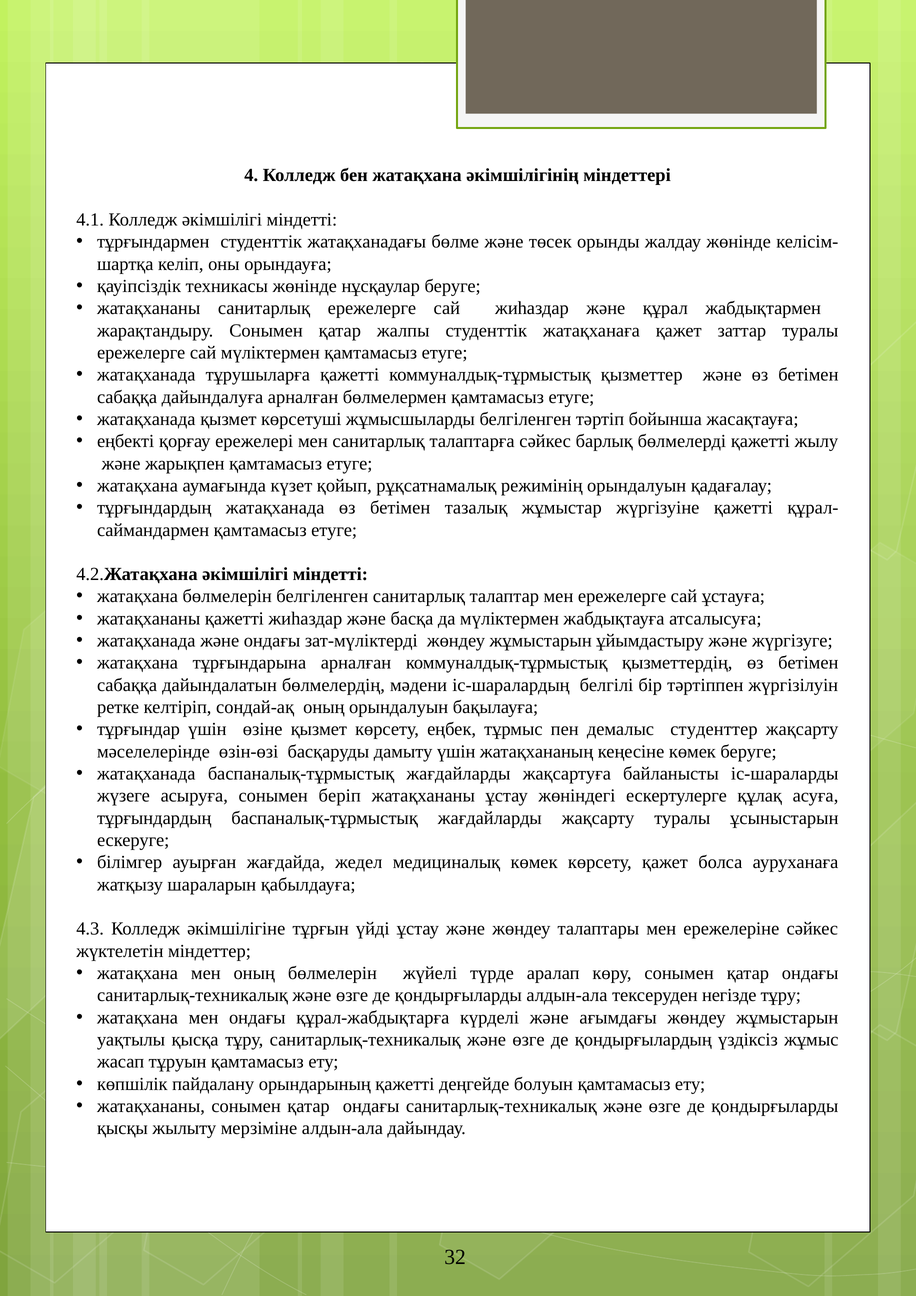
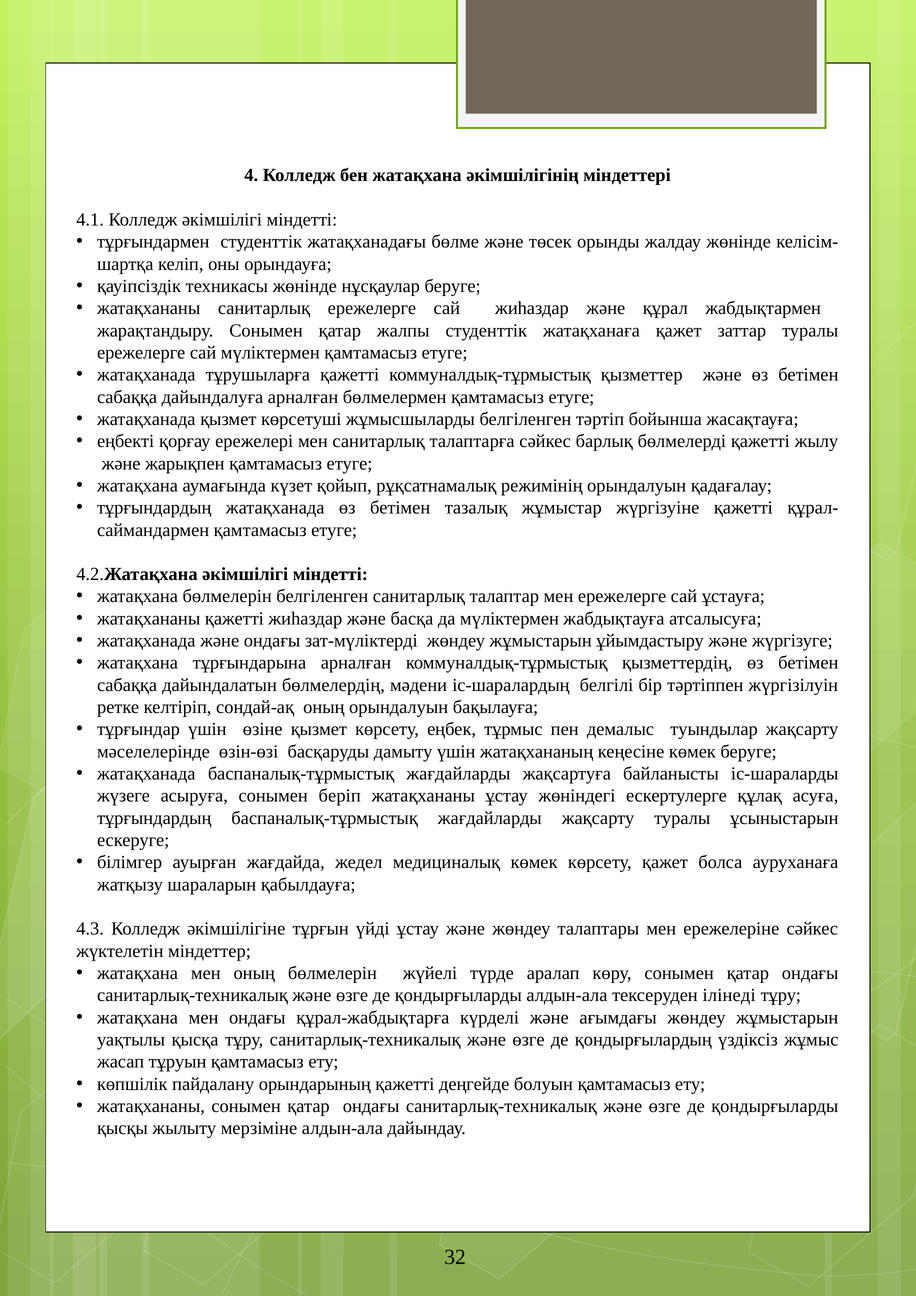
студенттер: студенттер -> туындылар
негізде: негізде -> ілінеді
